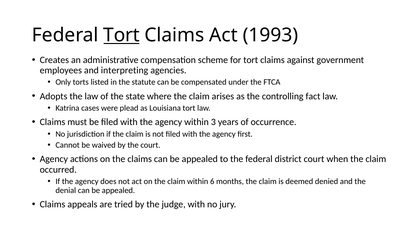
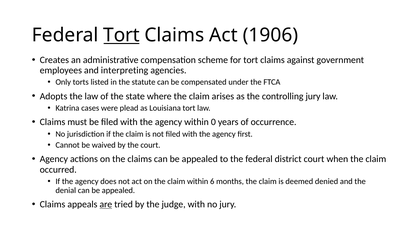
1993: 1993 -> 1906
controlling fact: fact -> jury
3: 3 -> 0
are underline: none -> present
